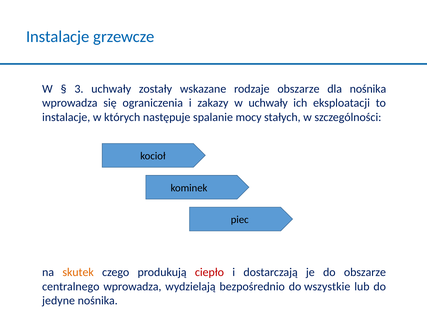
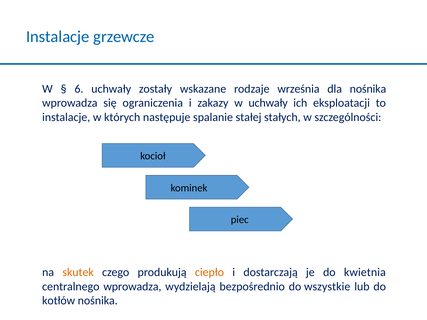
3: 3 -> 6
rodzaje obszarze: obszarze -> września
mocy: mocy -> stałej
ciepło colour: red -> orange
do obszarze: obszarze -> kwietnia
jedyne: jedyne -> kotłów
